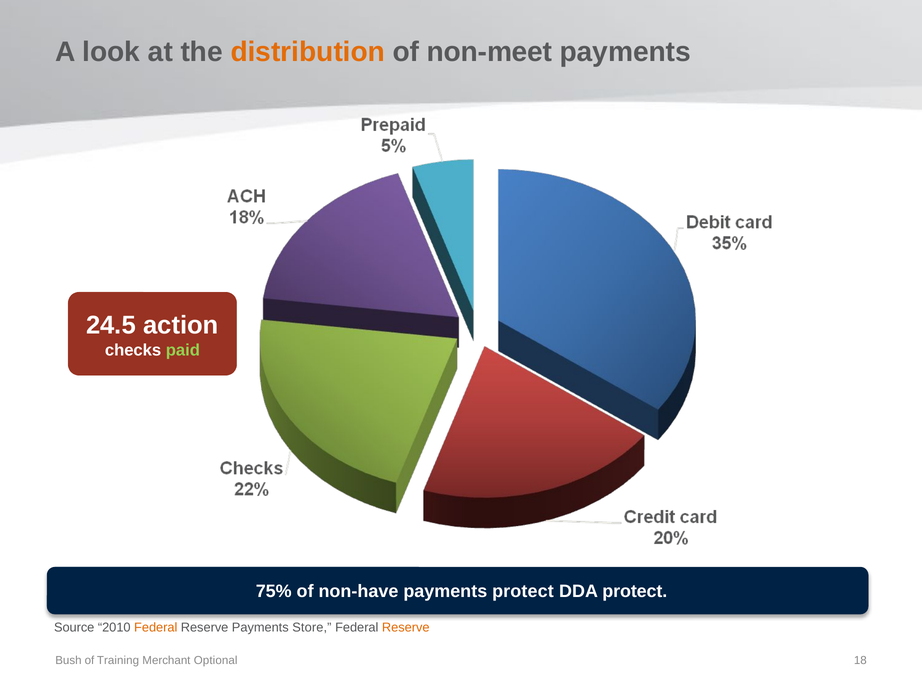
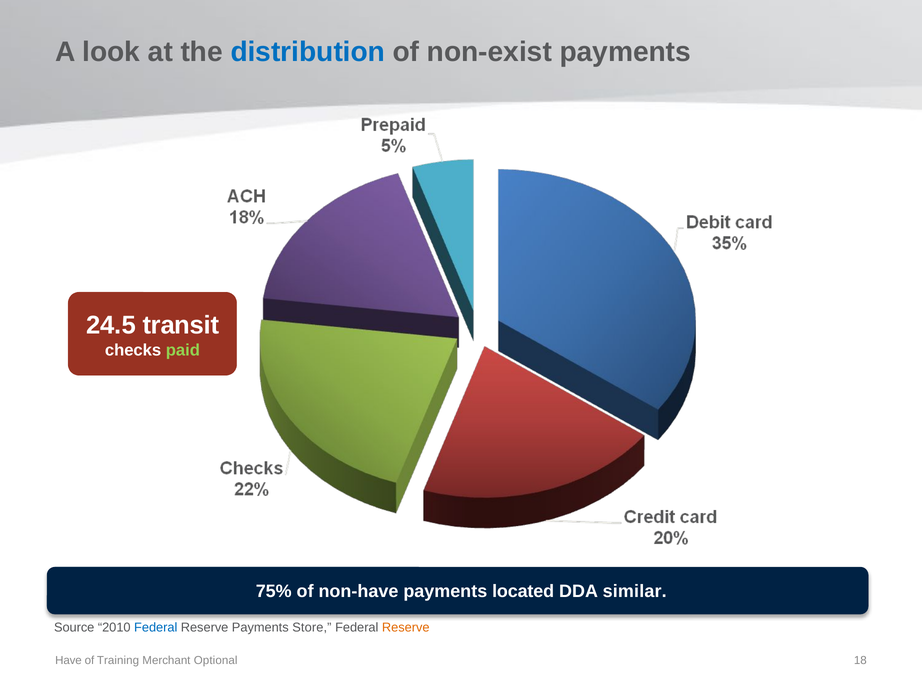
distribution colour: orange -> blue
non-meet: non-meet -> non-exist
action: action -> transit
payments protect: protect -> located
DDA protect: protect -> similar
Federal at (156, 627) colour: orange -> blue
Bush: Bush -> Have
